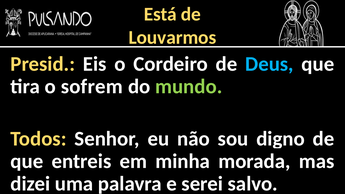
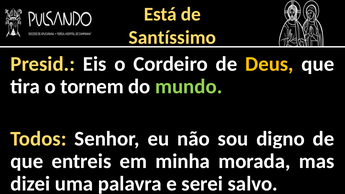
Louvarmos: Louvarmos -> Santíssimo
Deus colour: light blue -> yellow
sofrem: sofrem -> tornem
